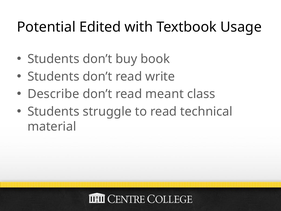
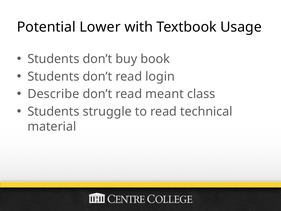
Edited: Edited -> Lower
write: write -> login
